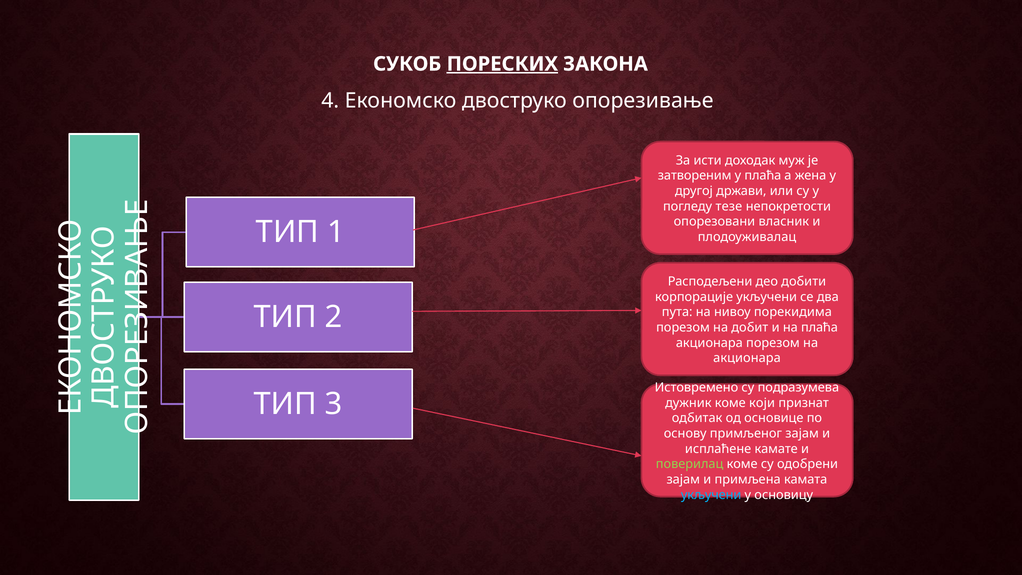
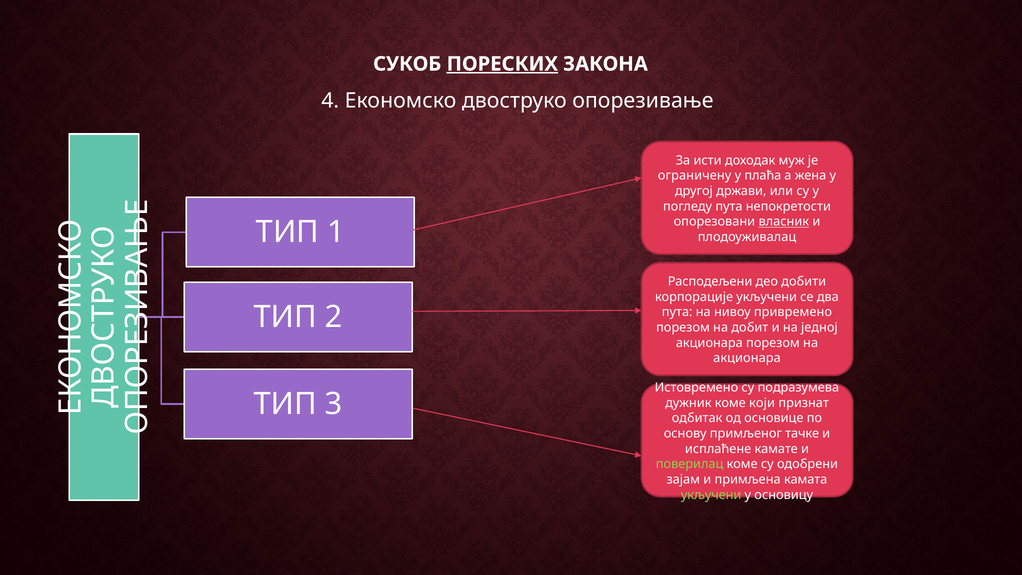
затвореним: затвореним -> ограничену
погледу тезе: тезе -> пута
власник underline: none -> present
порекидима: порекидима -> привремено
на плаћа: плаћа -> једној
примљеног зајам: зајам -> тачке
укључени at (711, 495) colour: light blue -> light green
